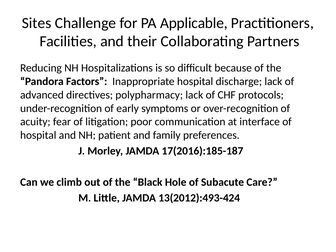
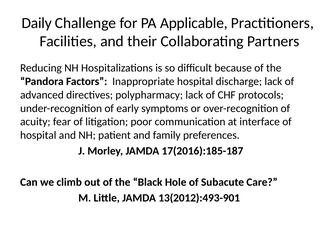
Sites: Sites -> Daily
13(2012):493-424: 13(2012):493-424 -> 13(2012):493-901
